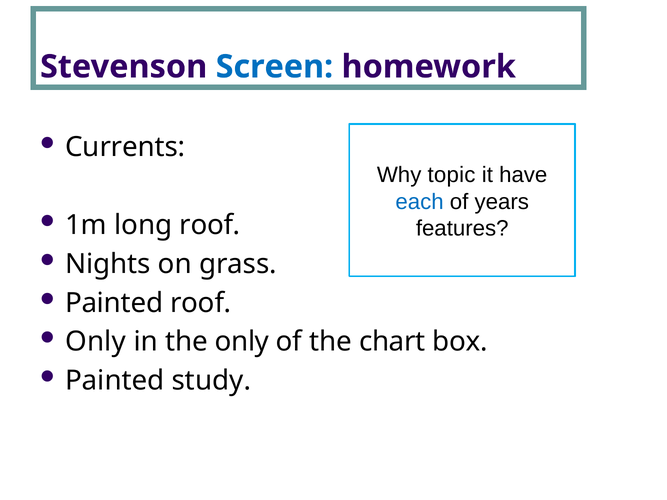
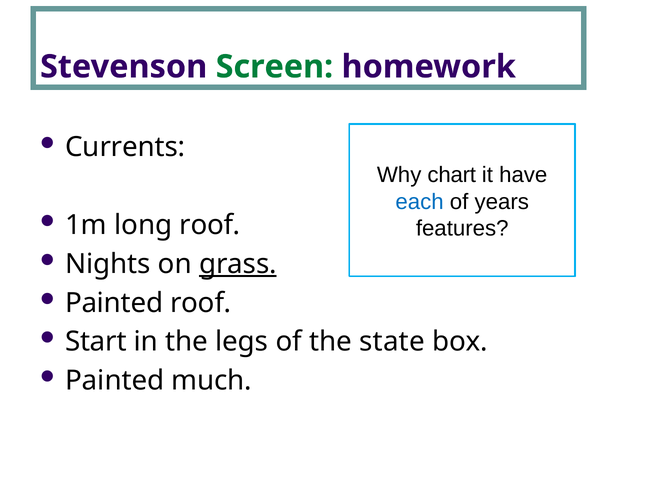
Screen colour: blue -> green
topic: topic -> chart
grass underline: none -> present
Only at (96, 342): Only -> Start
the only: only -> legs
chart: chart -> state
study: study -> much
